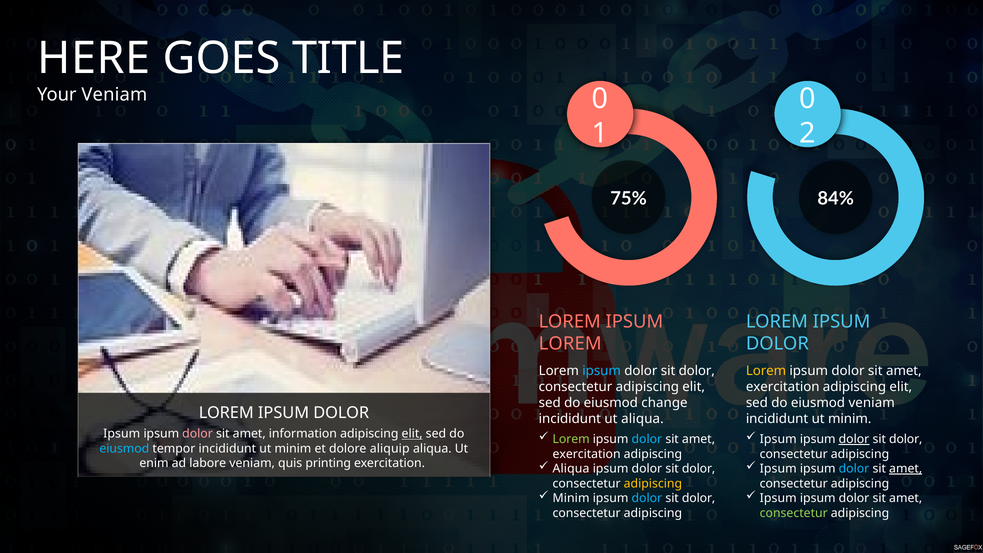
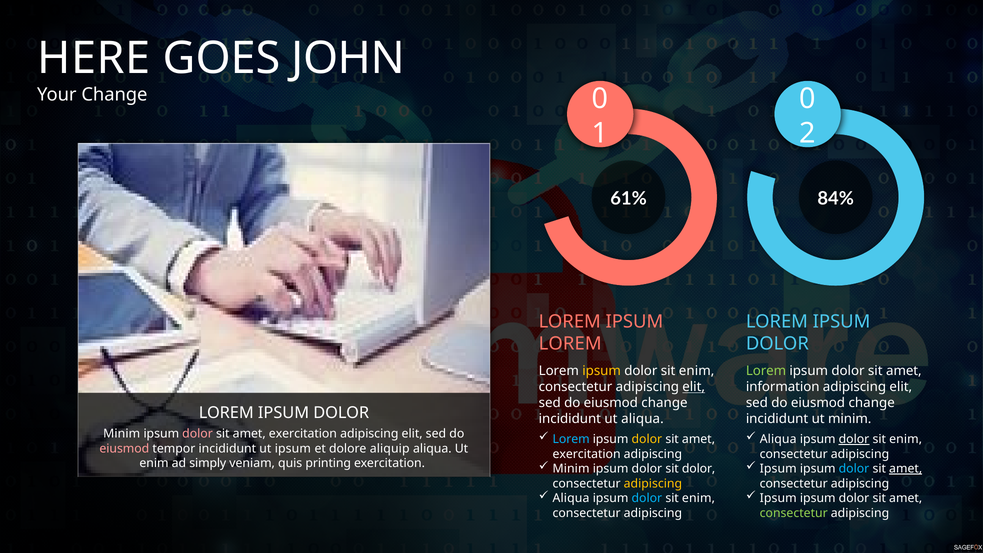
TITLE: TITLE -> JOHN
Your Veniam: Veniam -> Change
75%: 75% -> 61%
ipsum at (602, 371) colour: light blue -> yellow
dolor at (697, 371): dolor -> enim
Lorem at (766, 371) colour: yellow -> light green
elit at (694, 387) underline: none -> present
exercitation at (783, 387): exercitation -> information
veniam at (872, 403): veniam -> change
Ipsum at (122, 434): Ipsum -> Minim
information at (303, 434): information -> exercitation
elit at (412, 434) underline: present -> none
Lorem at (571, 439) colour: light green -> light blue
dolor at (647, 439) colour: light blue -> yellow
Ipsum at (778, 439): Ipsum -> Aliqua
dolor at (906, 439): dolor -> enim
eiusmod at (124, 449) colour: light blue -> pink
tempor incididunt ut minim: minim -> ipsum
labore: labore -> simply
Aliqua at (571, 469): Aliqua -> Minim
Minim at (571, 498): Minim -> Aliqua
dolor at (699, 498): dolor -> enim
